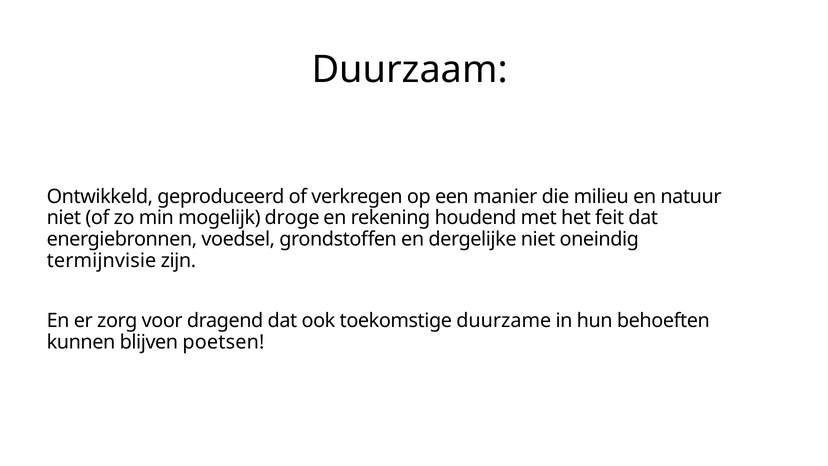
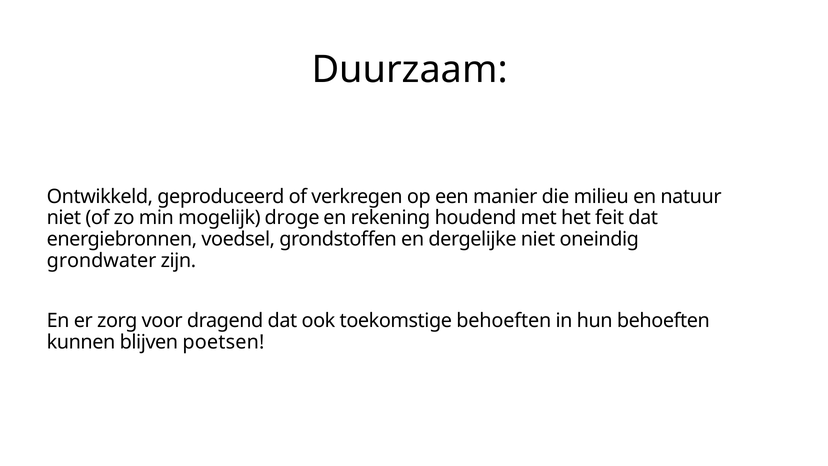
termijnvisie: termijnvisie -> grondwater
toekomstige duurzame: duurzame -> behoeften
